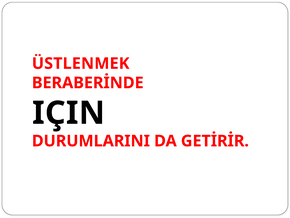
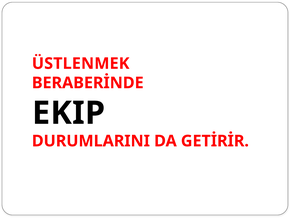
IÇIN: IÇIN -> EKIP
